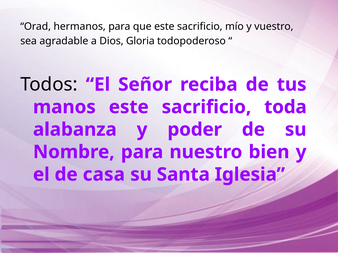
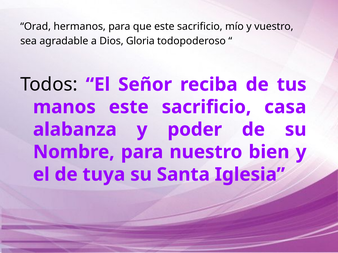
toda: toda -> casa
casa: casa -> tuya
